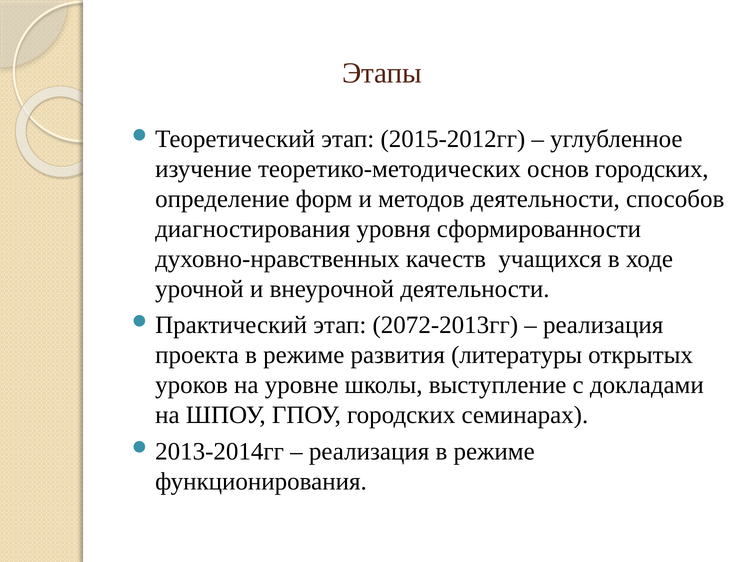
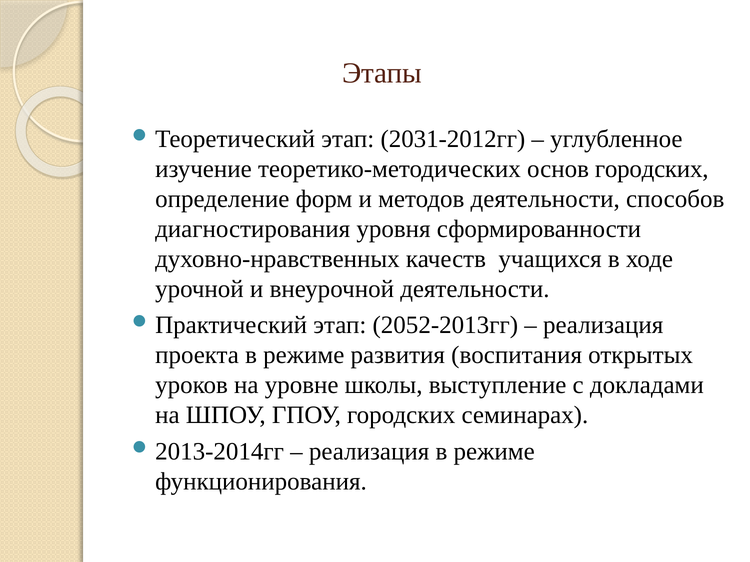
2015-2012гг: 2015-2012гг -> 2031-2012гг
2072-2013гг: 2072-2013гг -> 2052-2013гг
литературы: литературы -> воспитания
